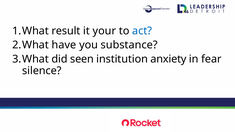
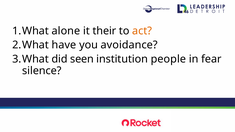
result: result -> alone
your: your -> their
act colour: blue -> orange
substance: substance -> avoidance
anxiety: anxiety -> people
